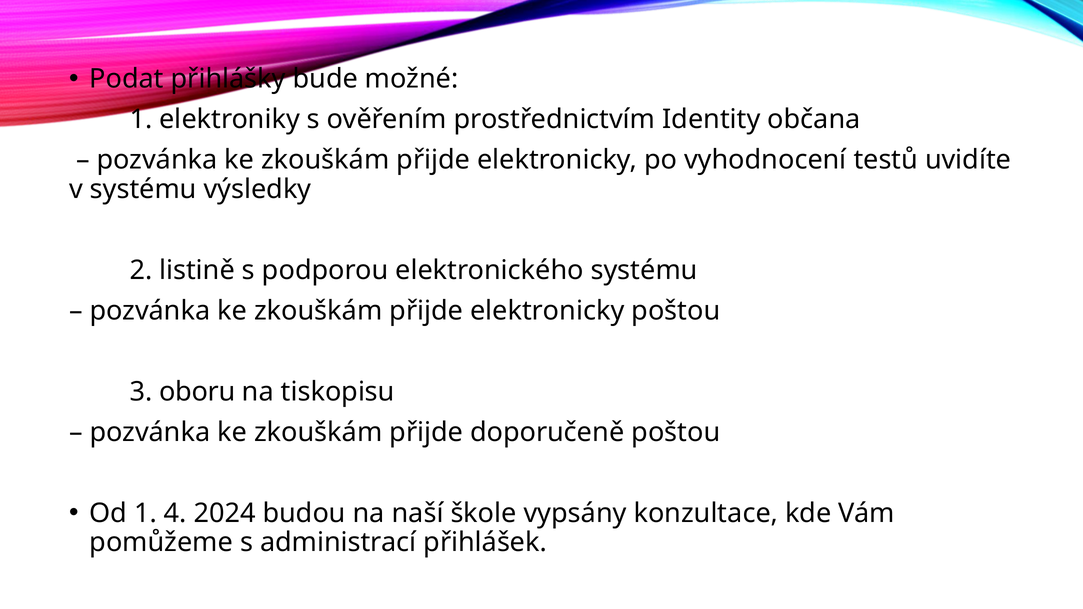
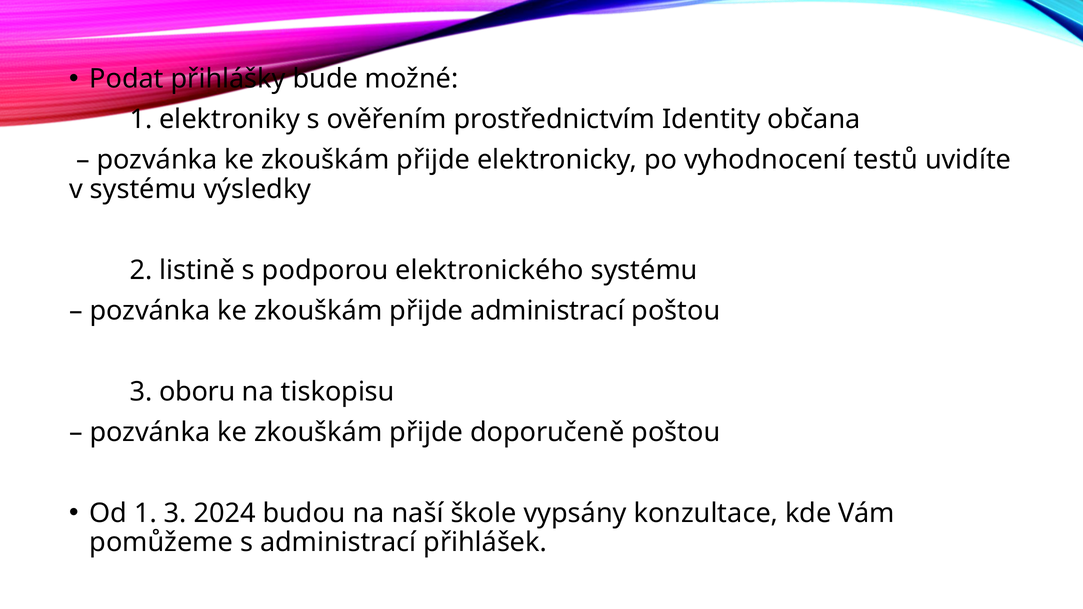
elektronicky at (547, 311): elektronicky -> administrací
1 4: 4 -> 3
